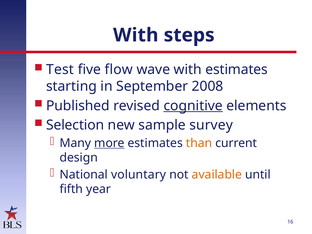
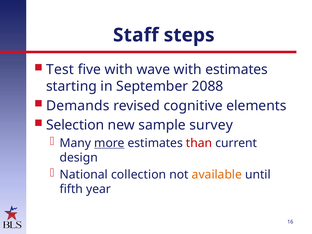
With at (136, 35): With -> Staff
five flow: flow -> with
2008: 2008 -> 2088
Published: Published -> Demands
cognitive underline: present -> none
than colour: orange -> red
voluntary: voluntary -> collection
